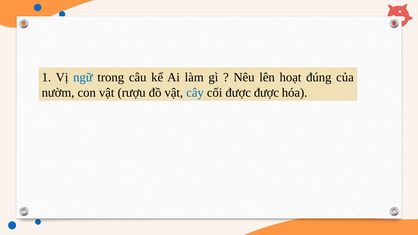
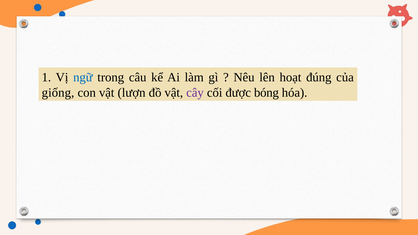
nườm: nườm -> giống
rượu: rượu -> lượn
cây colour: blue -> purple
được được: được -> bóng
